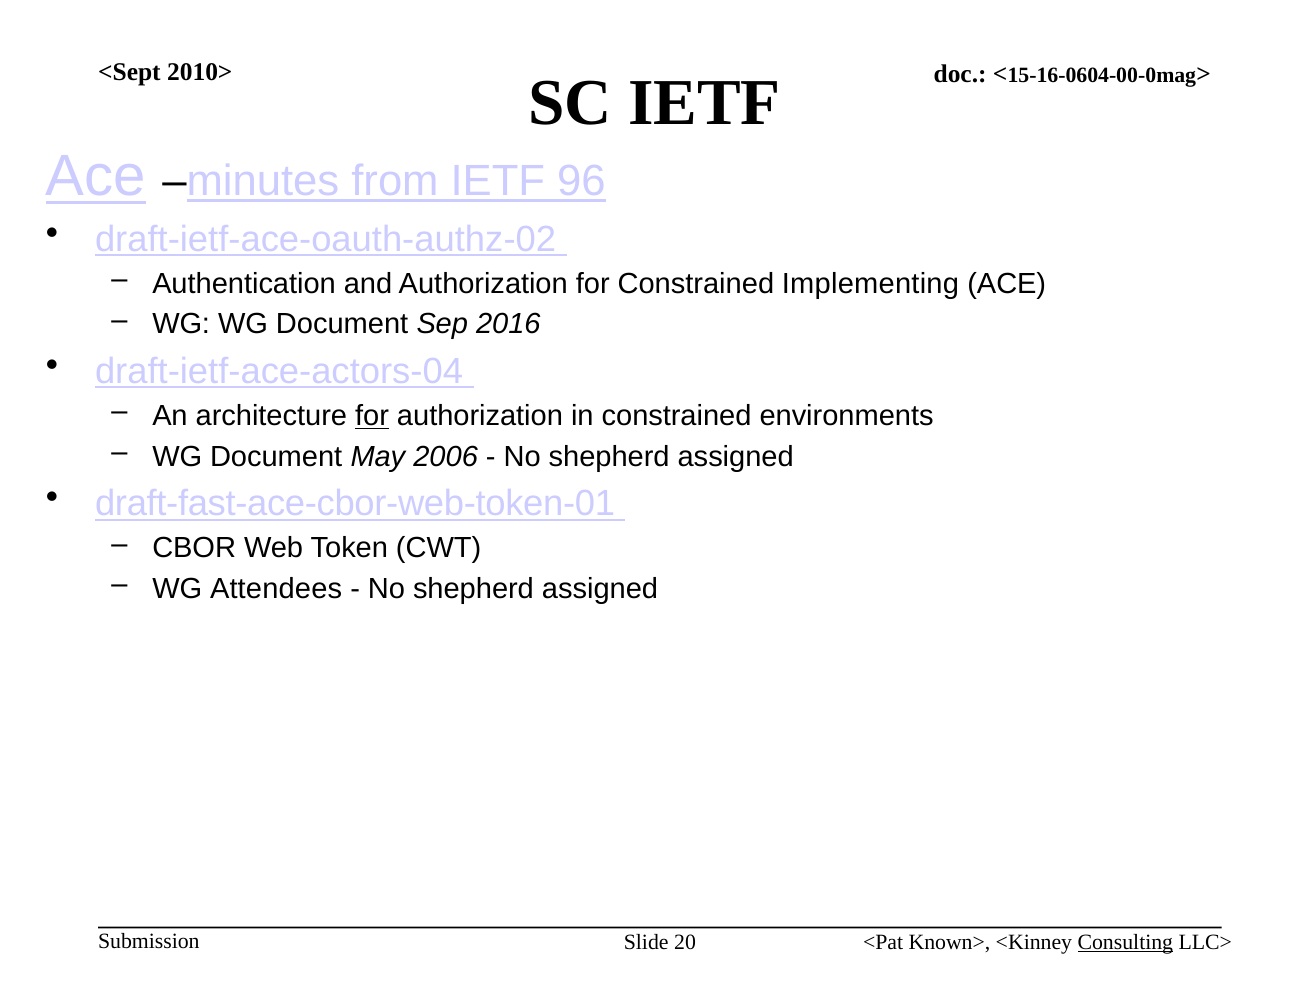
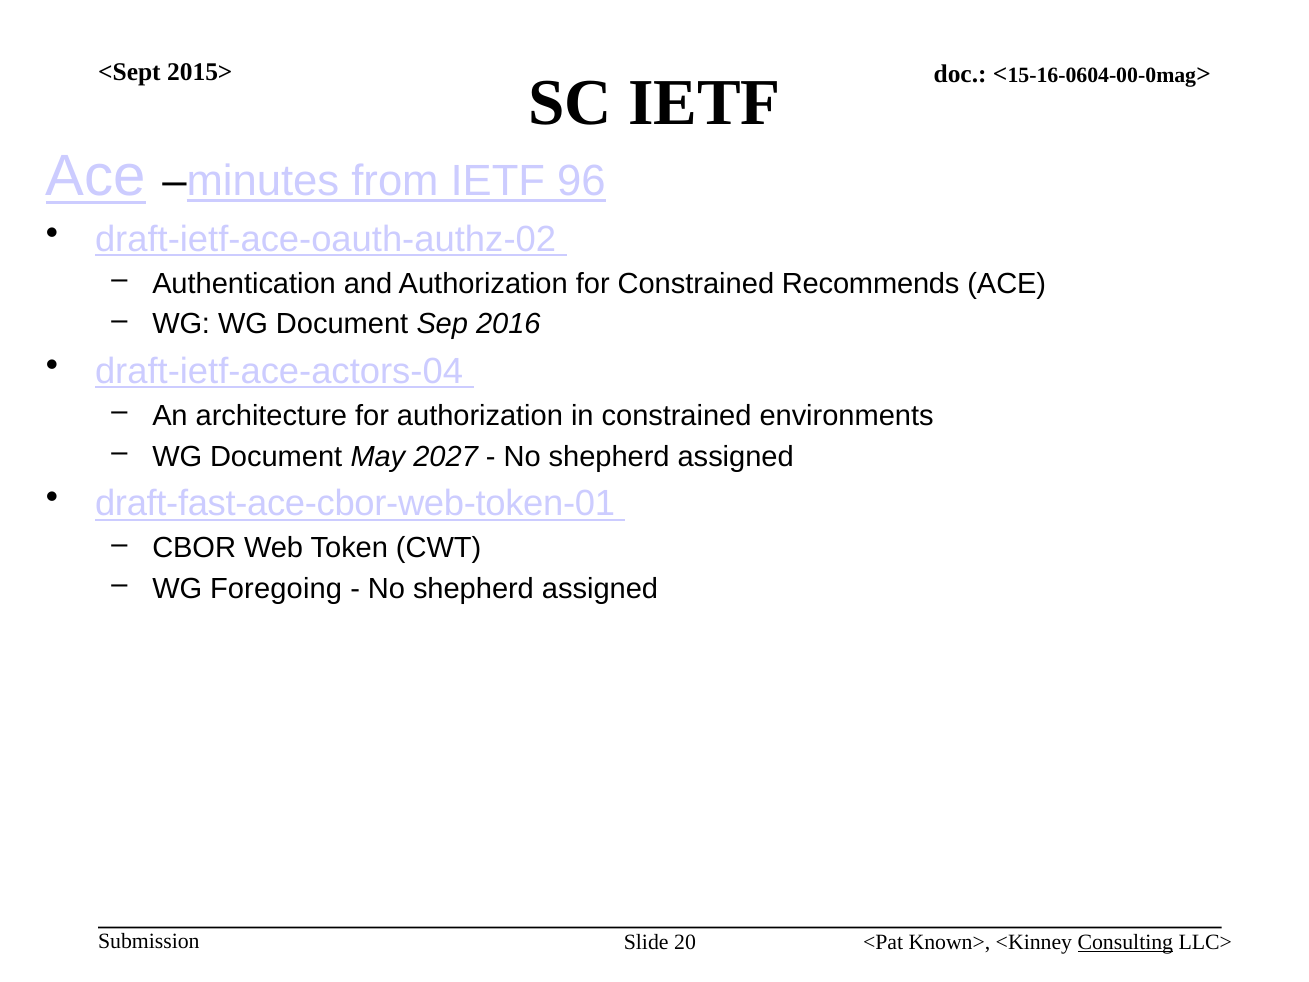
2010>: 2010> -> 2015>
Implementing: Implementing -> Recommends
for at (372, 416) underline: present -> none
2006: 2006 -> 2027
Attendees: Attendees -> Foregoing
